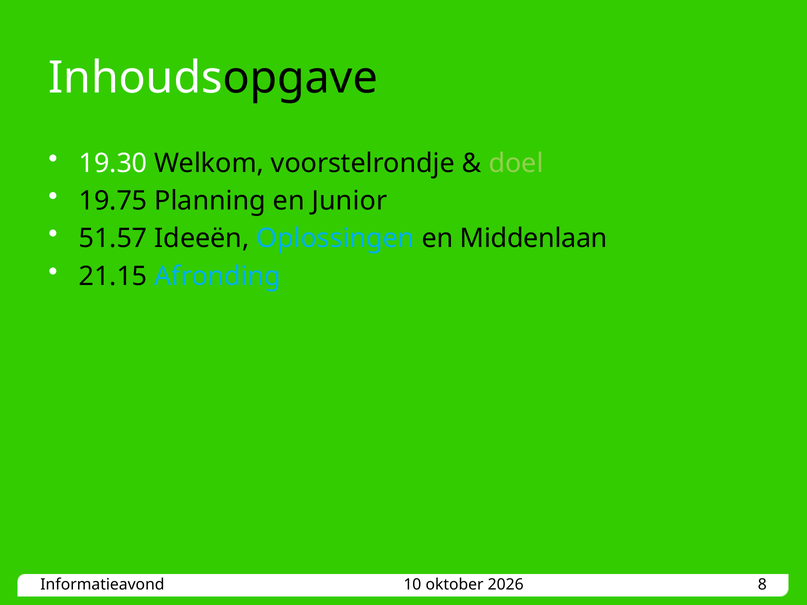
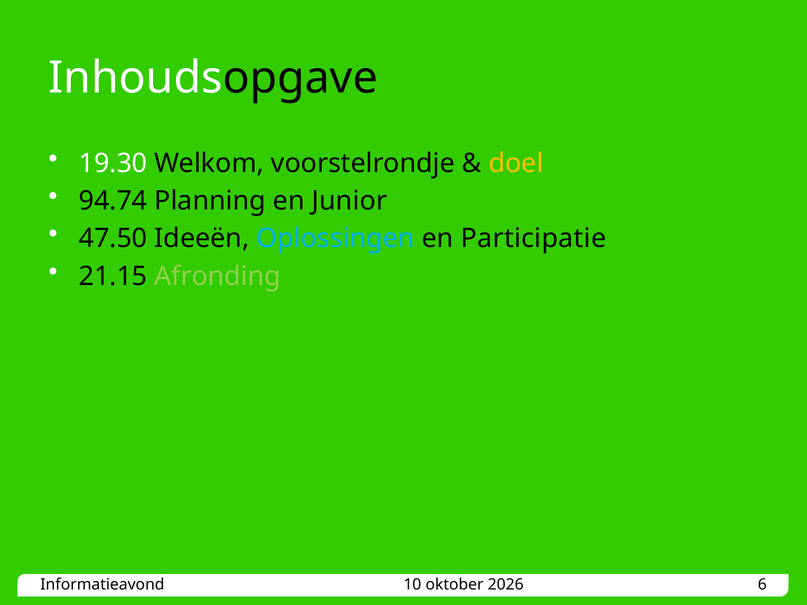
doel colour: light green -> yellow
19.75: 19.75 -> 94.74
51.57: 51.57 -> 47.50
Middenlaan: Middenlaan -> Participatie
Afronding colour: light blue -> light green
8: 8 -> 6
